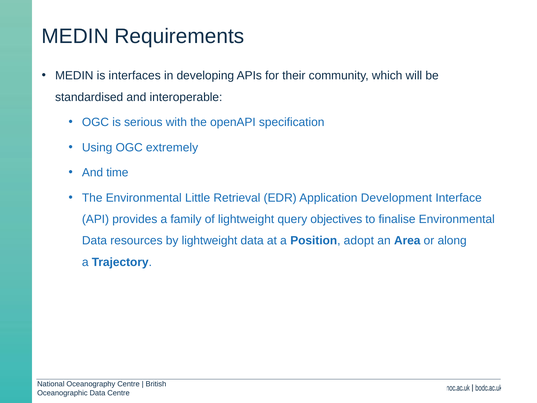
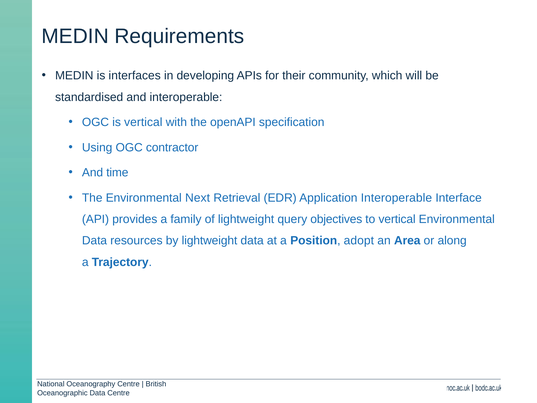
is serious: serious -> vertical
extremely: extremely -> contractor
Little: Little -> Next
Application Development: Development -> Interoperable
to finalise: finalise -> vertical
